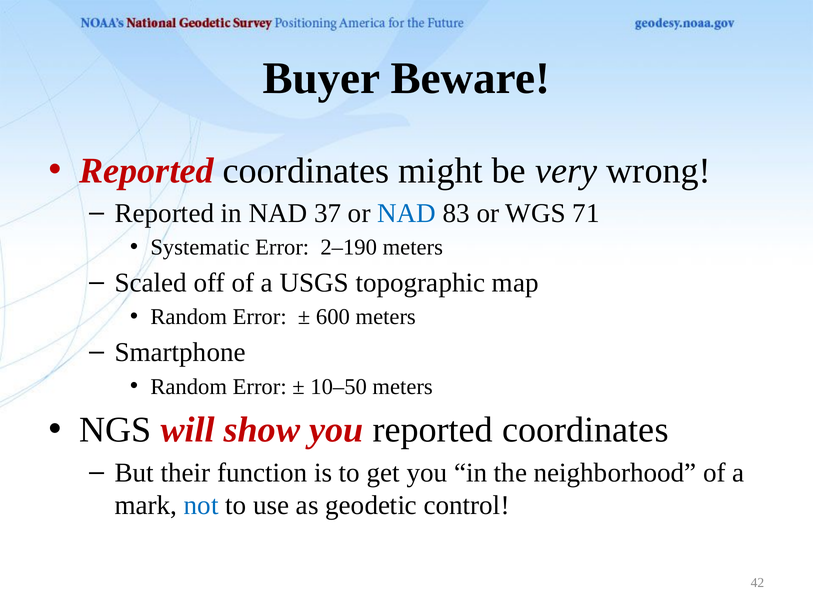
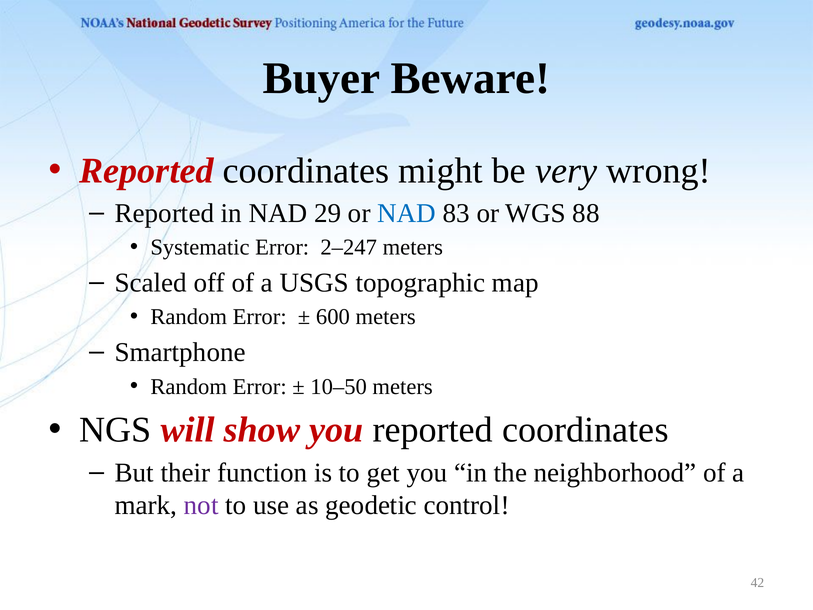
37: 37 -> 29
71: 71 -> 88
2–190: 2–190 -> 2–247
not colour: blue -> purple
